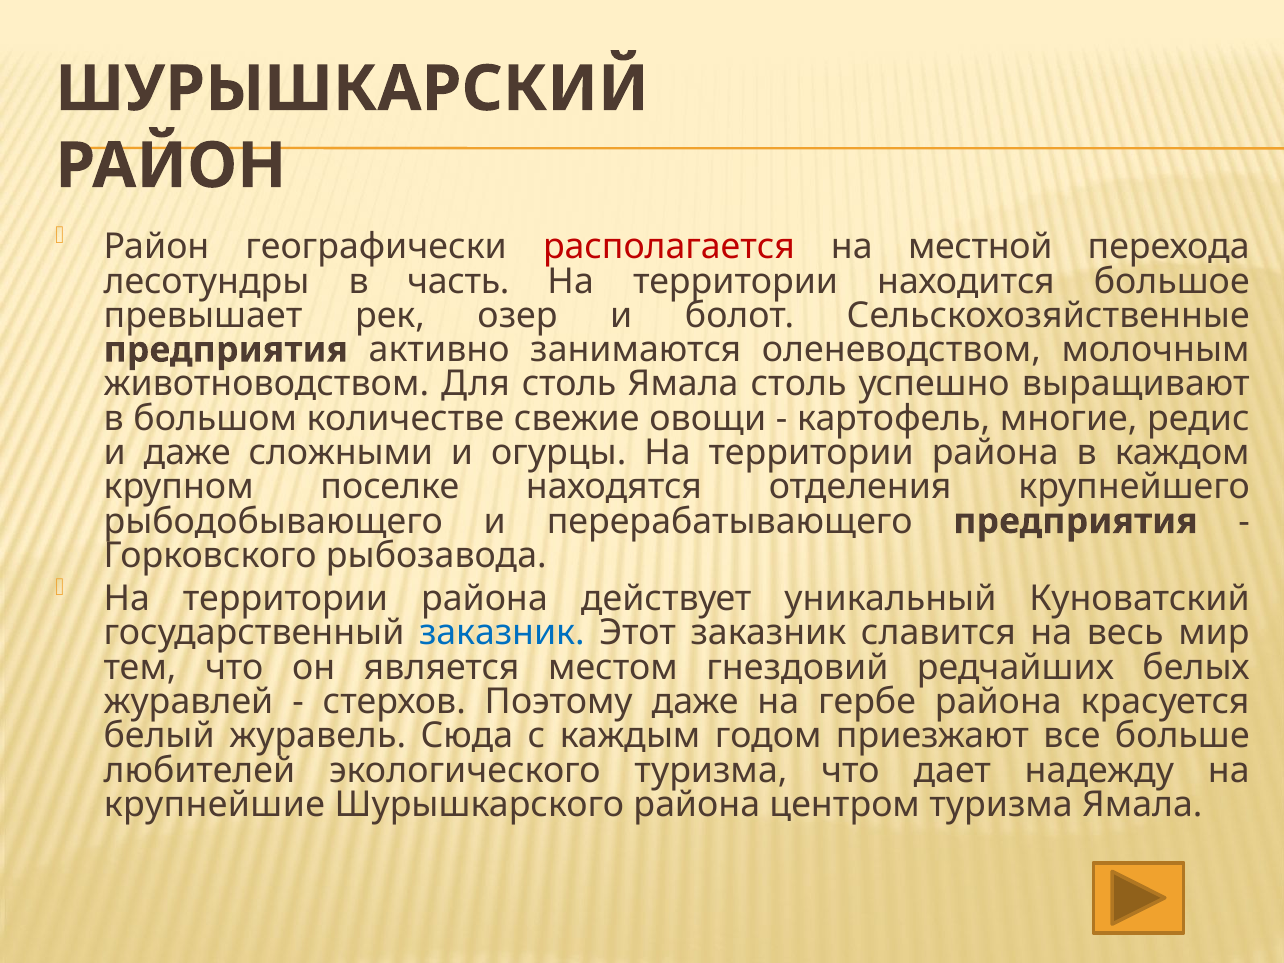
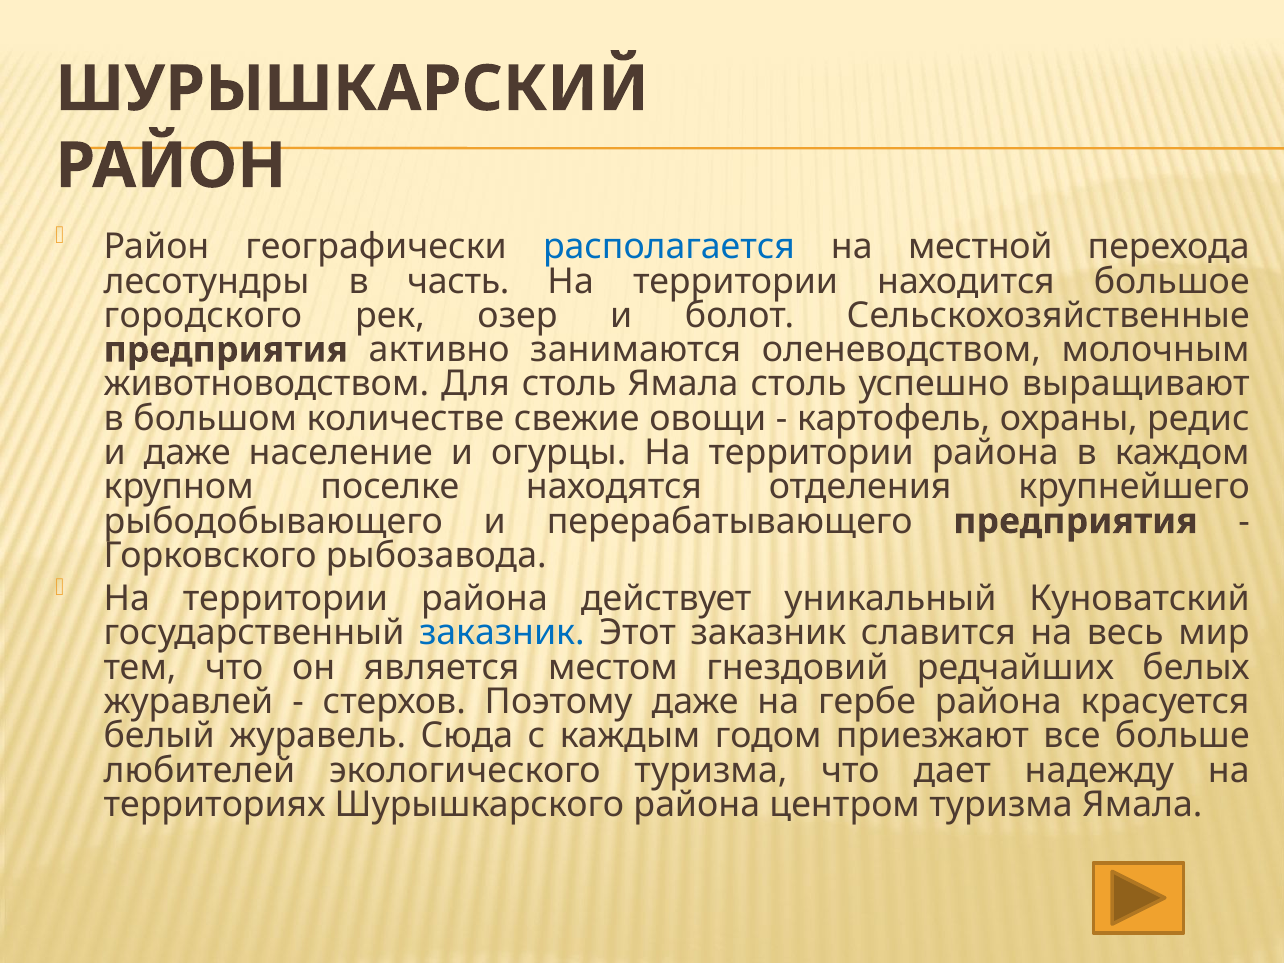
располагается colour: red -> blue
превышает: превышает -> городского
многие: многие -> охраны
сложными: сложными -> население
крупнейшие: крупнейшие -> территориях
